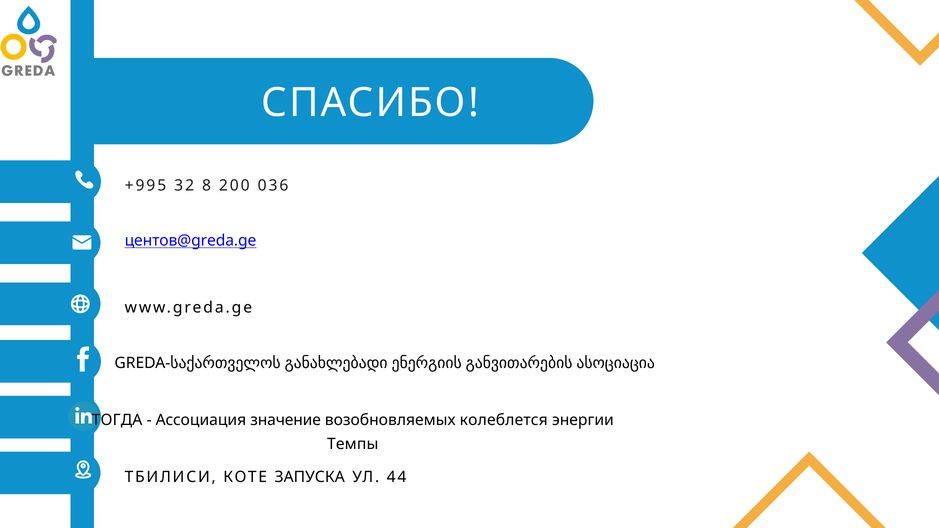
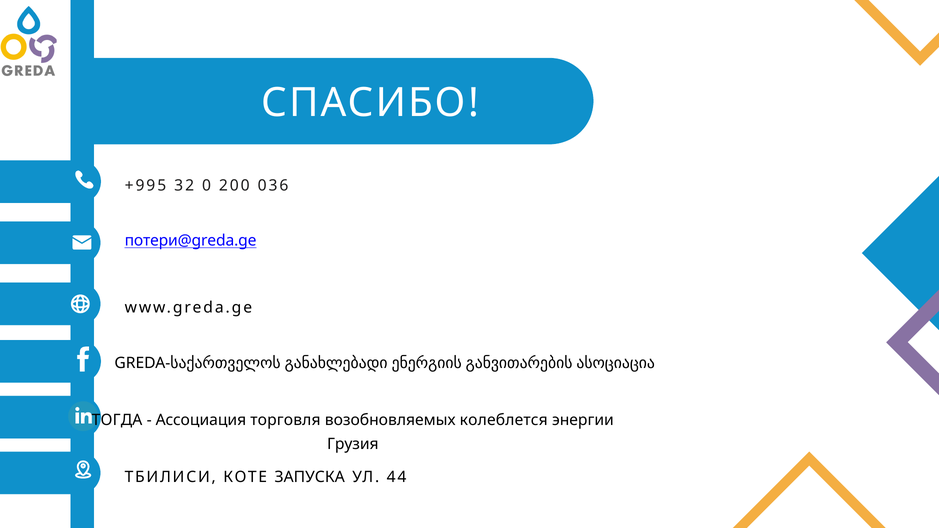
8: 8 -> 0
центов@greda.ge: центов@greda.ge -> потери@greda.ge
значение: значение -> торговля
Темпы: Темпы -> Грузия
